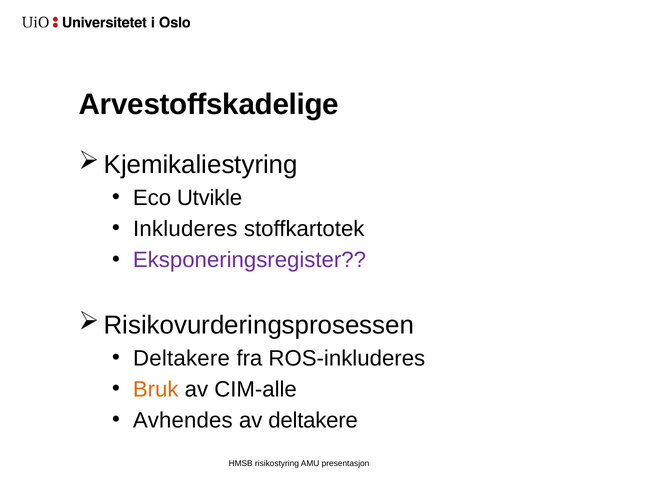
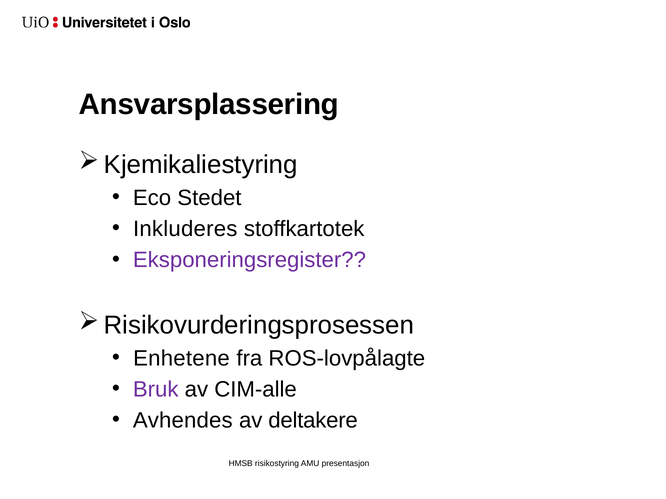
Arvestoffskadelige: Arvestoffskadelige -> Ansvarsplassering
Utvikle: Utvikle -> Stedet
Deltakere at (182, 359): Deltakere -> Enhetene
ROS-inkluderes: ROS-inkluderes -> ROS-lovpålagte
Bruk colour: orange -> purple
